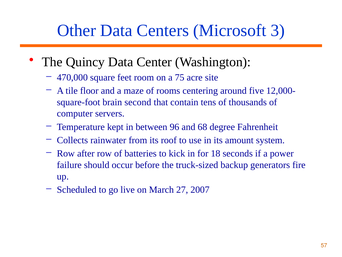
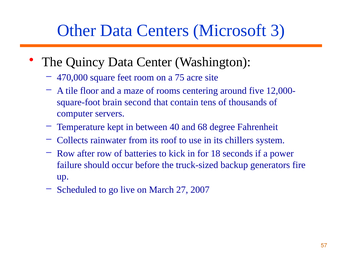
96: 96 -> 40
amount: amount -> chillers
